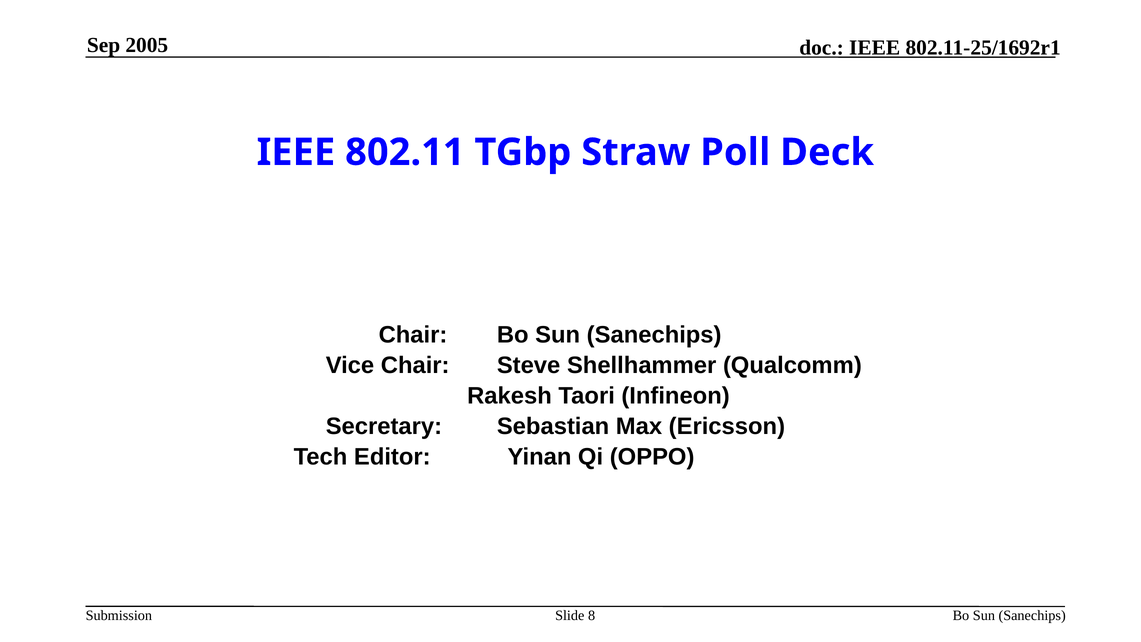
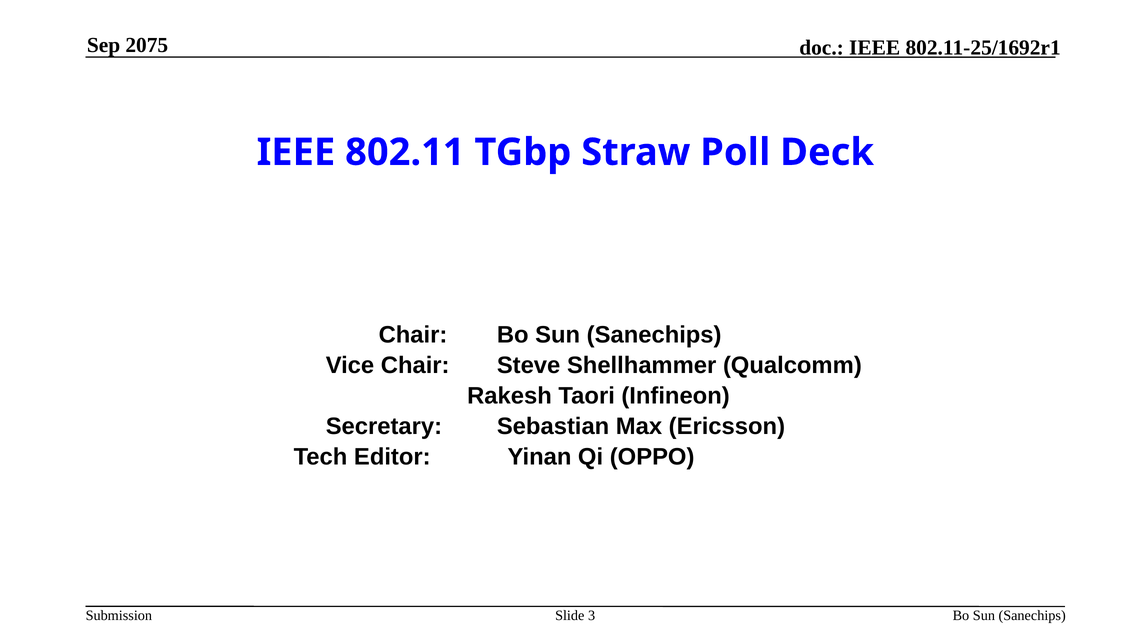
2005: 2005 -> 2075
8: 8 -> 3
